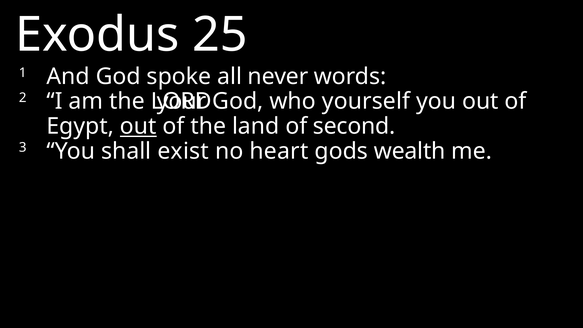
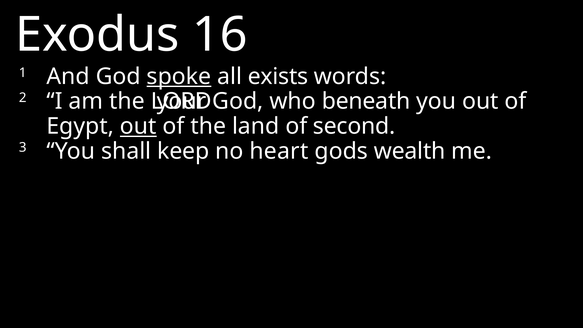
25: 25 -> 16
spoke underline: none -> present
never: never -> exists
yourself: yourself -> beneath
exist: exist -> keep
